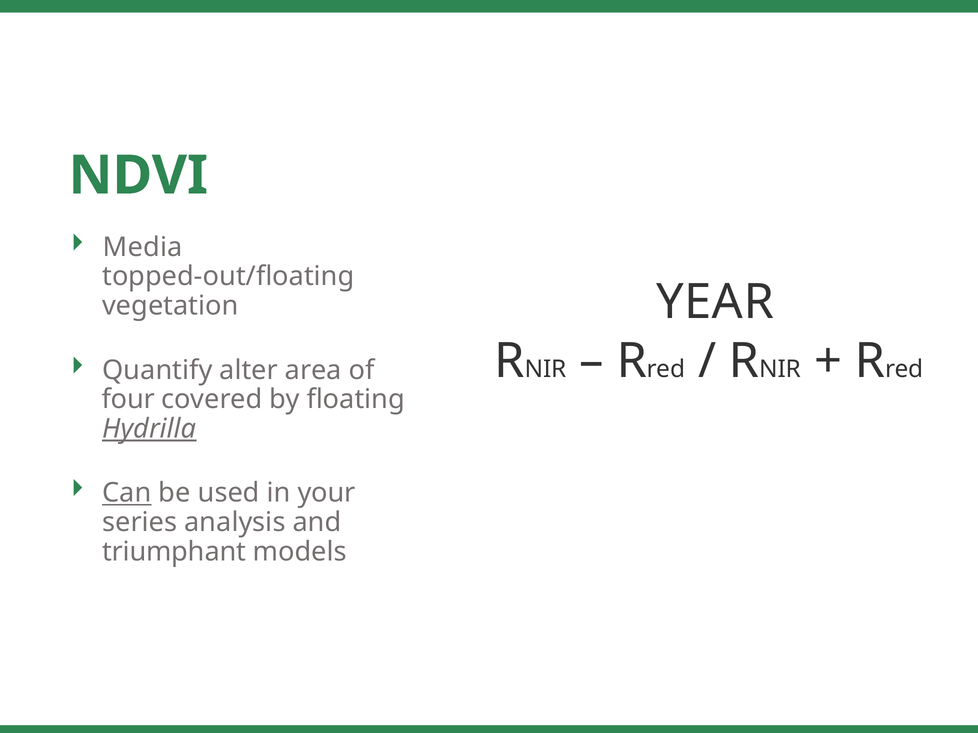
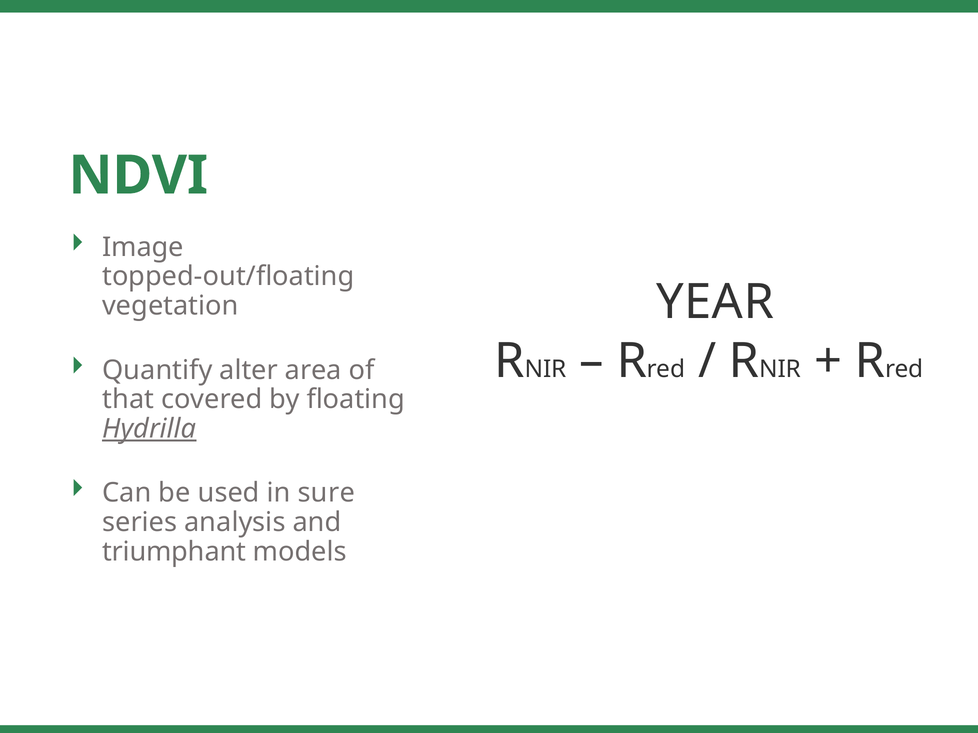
Media: Media -> Image
four: four -> that
Can underline: present -> none
your: your -> sure
